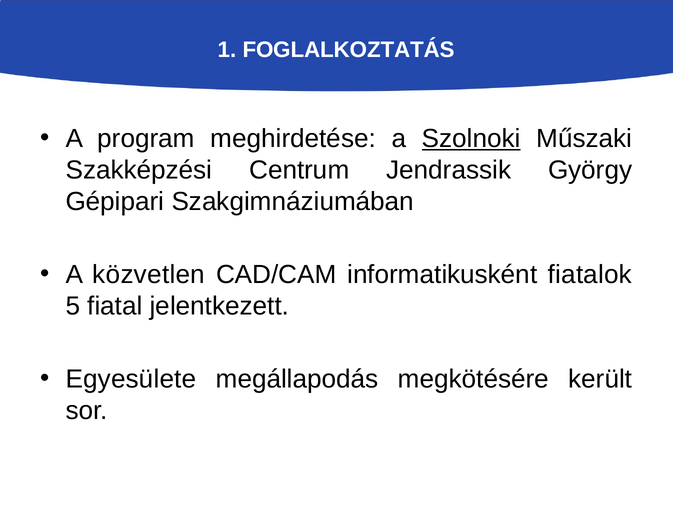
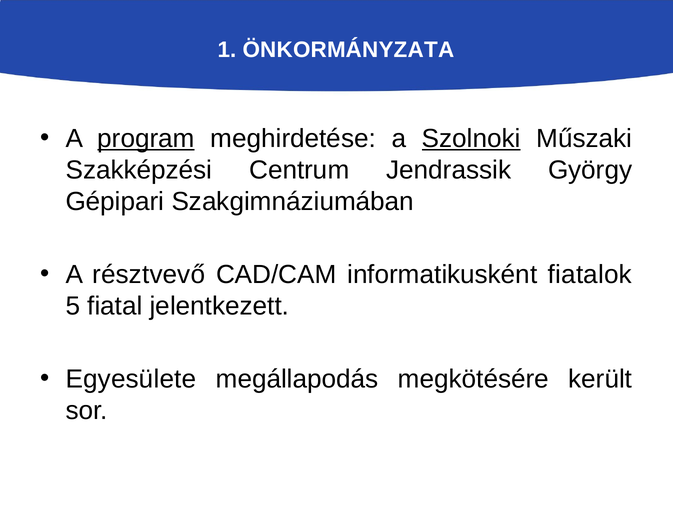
FOGLALKOZTATÁS: FOGLALKOZTATÁS -> ÖNKORMÁNYZATA
program underline: none -> present
közvetlen: közvetlen -> résztvevő
